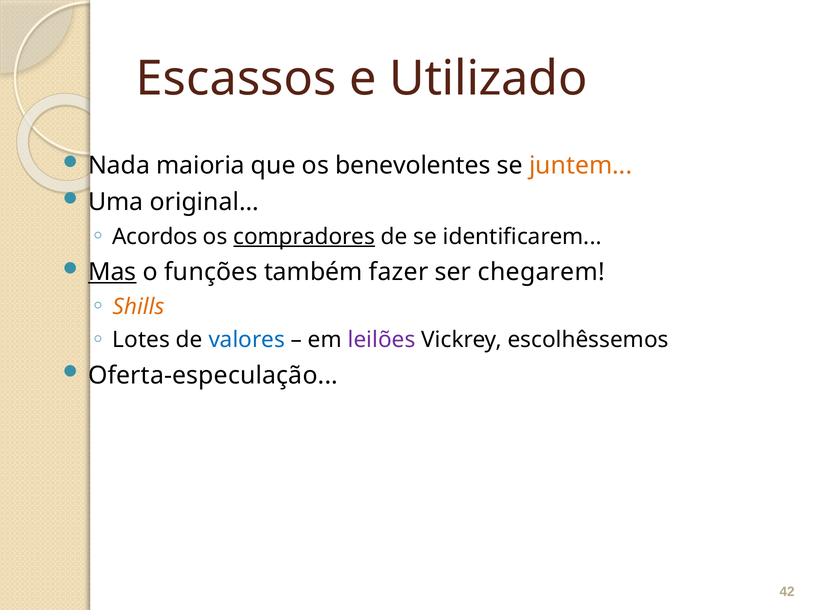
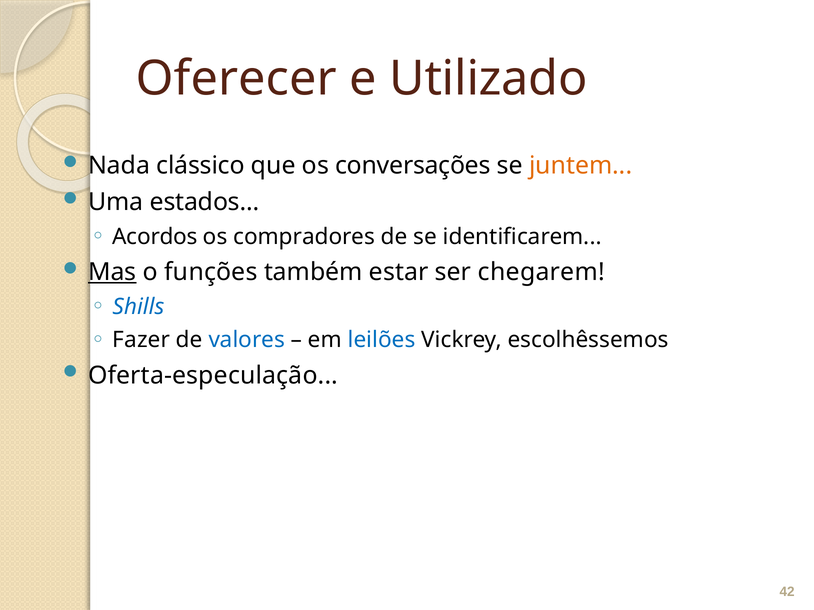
Escassos: Escassos -> Oferecer
maioria: maioria -> clássico
benevolentes: benevolentes -> conversações
original: original -> estados
compradores underline: present -> none
fazer: fazer -> estar
Shills colour: orange -> blue
Lotes: Lotes -> Fazer
leilões colour: purple -> blue
